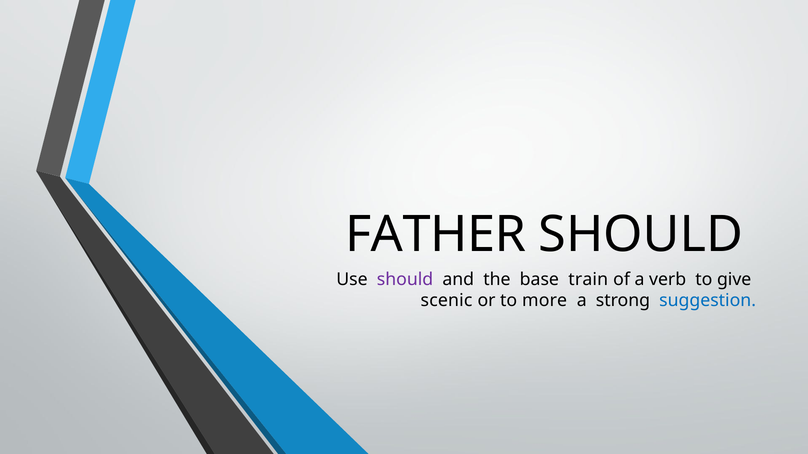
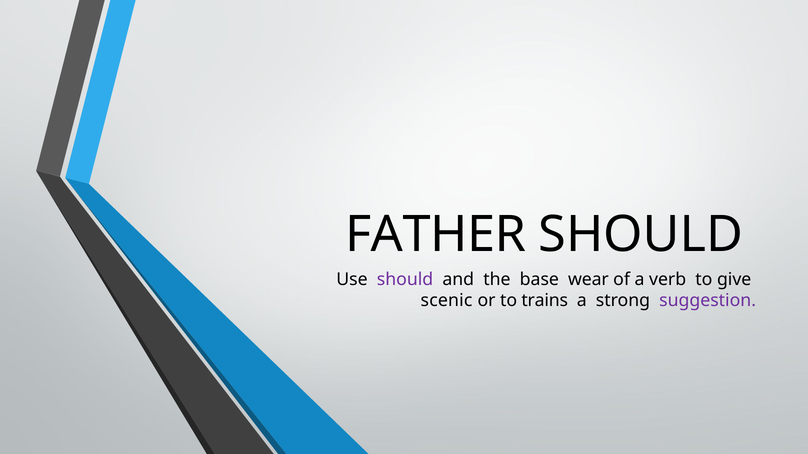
train: train -> wear
more: more -> trains
suggestion colour: blue -> purple
